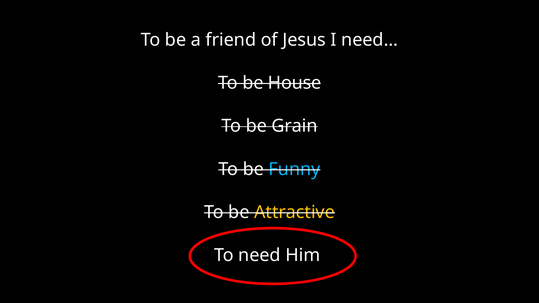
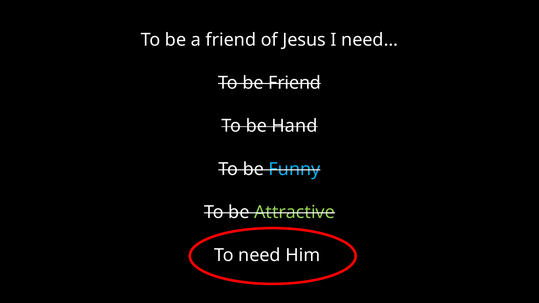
be House: House -> Friend
Grain: Grain -> Hand
Attractive colour: yellow -> light green
